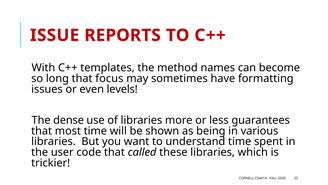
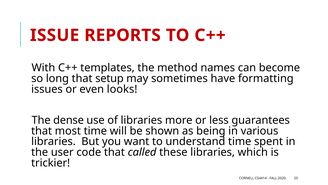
focus: focus -> setup
levels: levels -> looks
